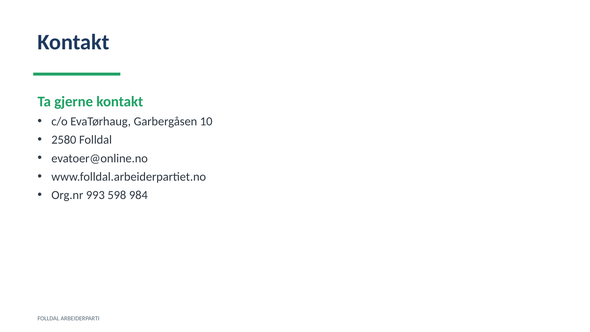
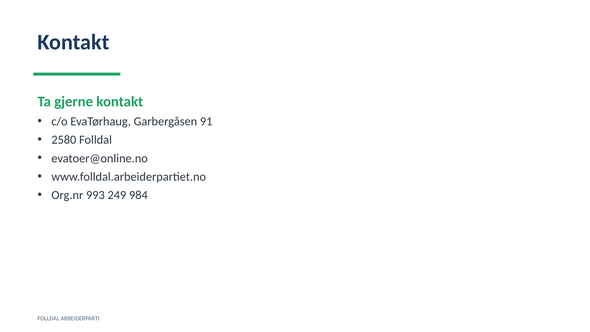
10: 10 -> 91
598: 598 -> 249
